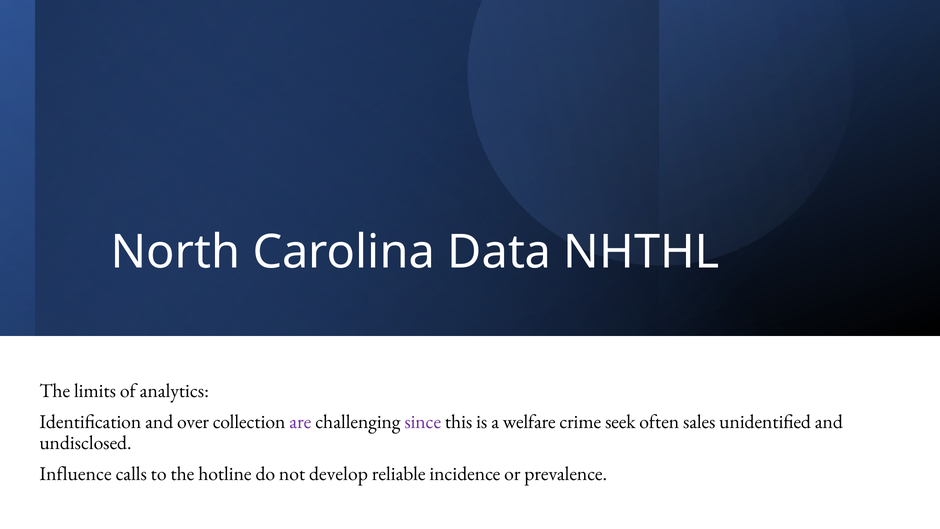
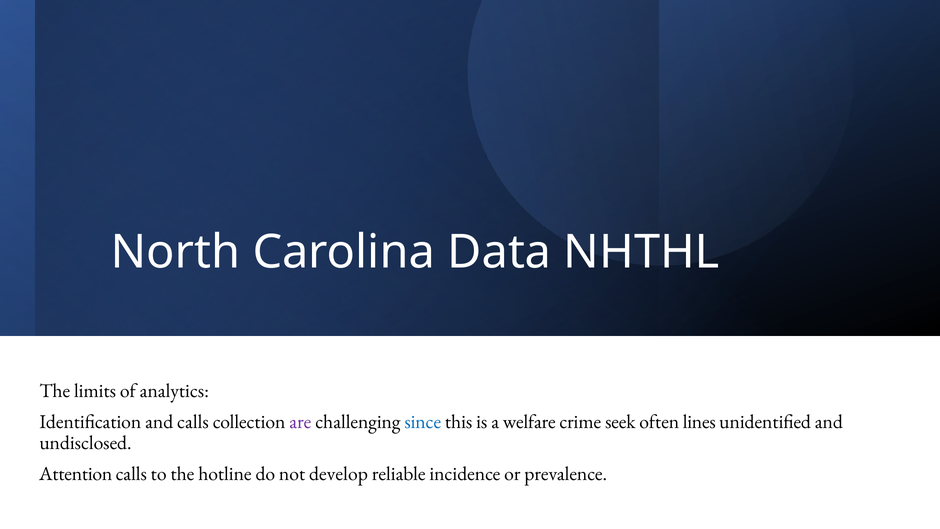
and over: over -> calls
since colour: purple -> blue
sales: sales -> lines
Influence: Influence -> Attention
